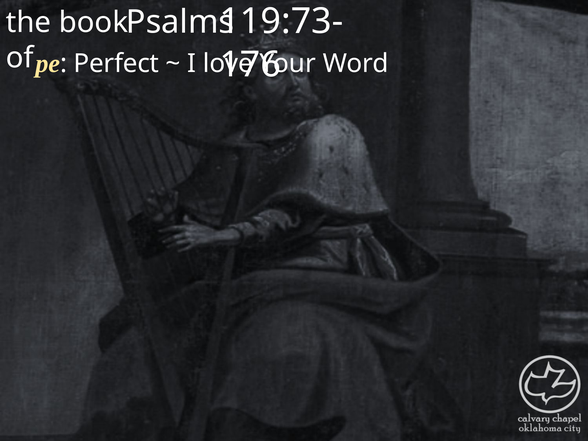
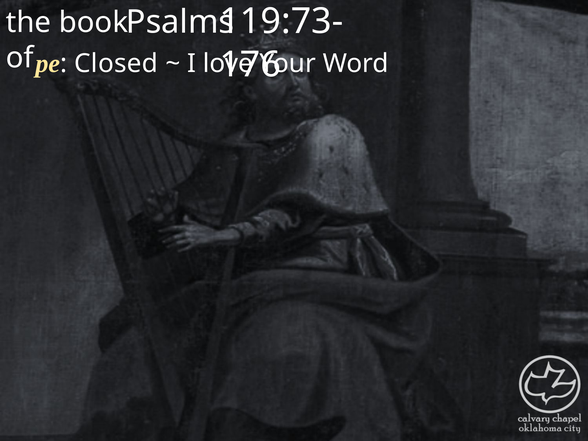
Perfect: Perfect -> Closed
